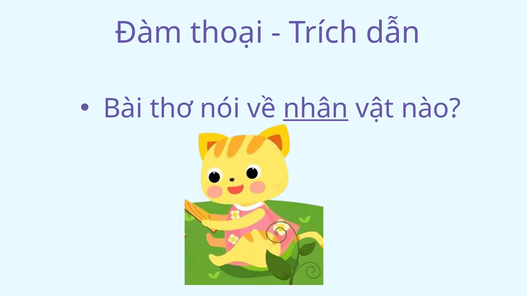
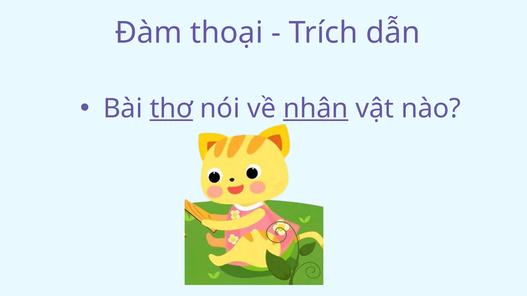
thơ underline: none -> present
